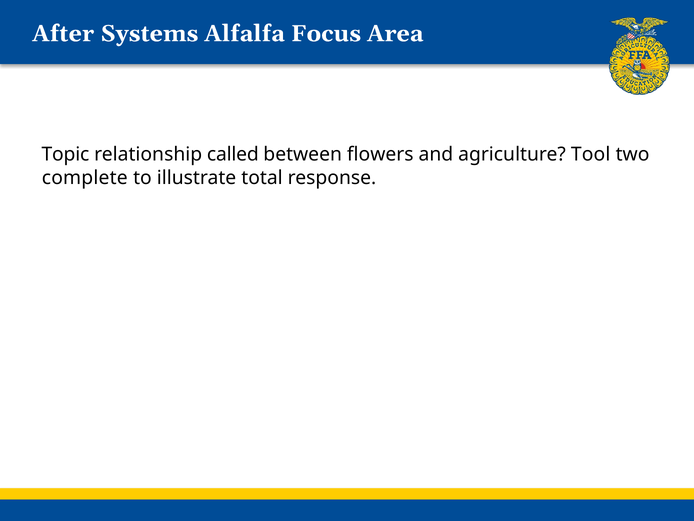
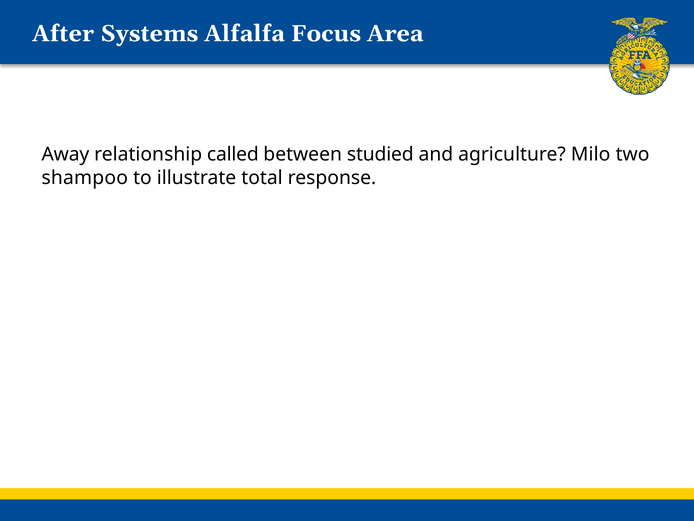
Topic: Topic -> Away
flowers: flowers -> studied
Tool: Tool -> Milo
complete: complete -> shampoo
